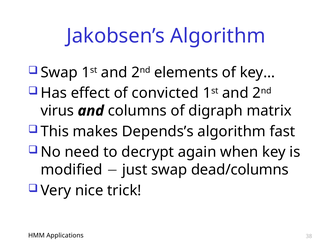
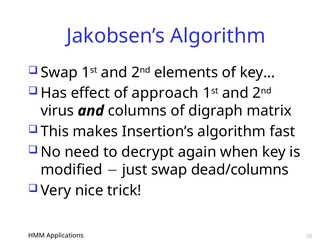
convicted: convicted -> approach
Depends’s: Depends’s -> Insertion’s
